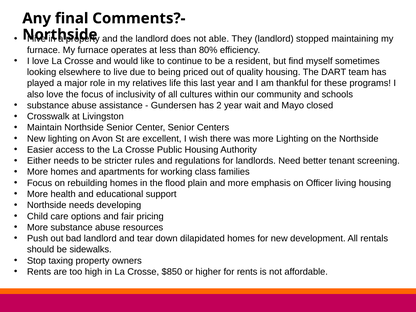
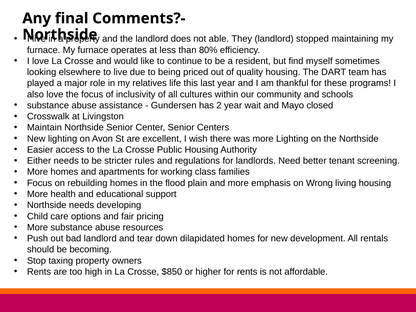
Officer: Officer -> Wrong
sidewalks: sidewalks -> becoming
